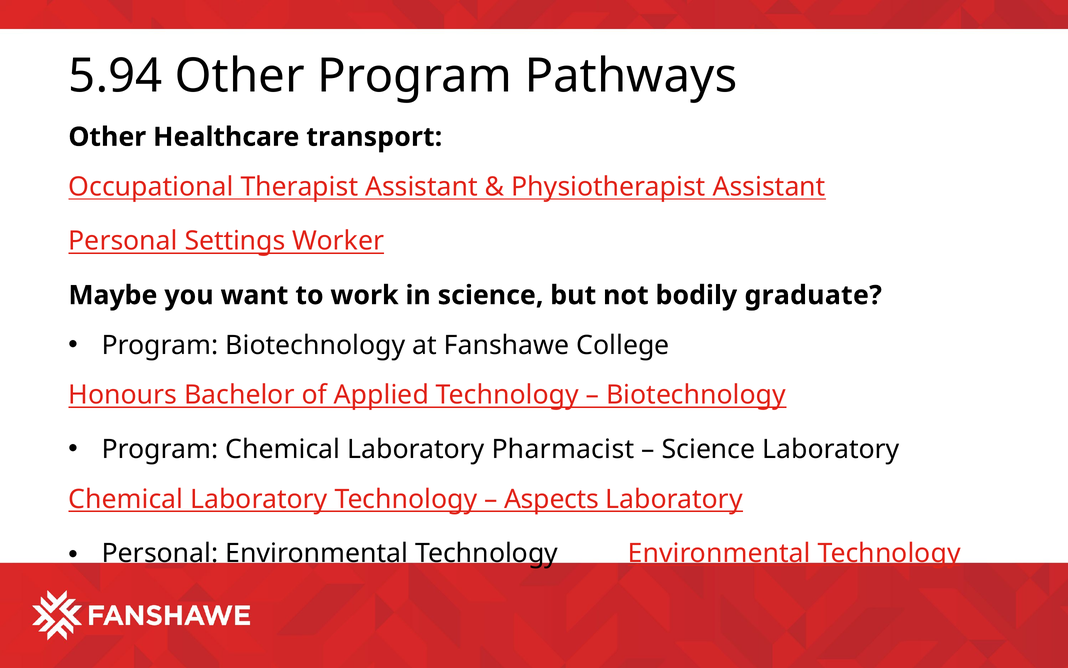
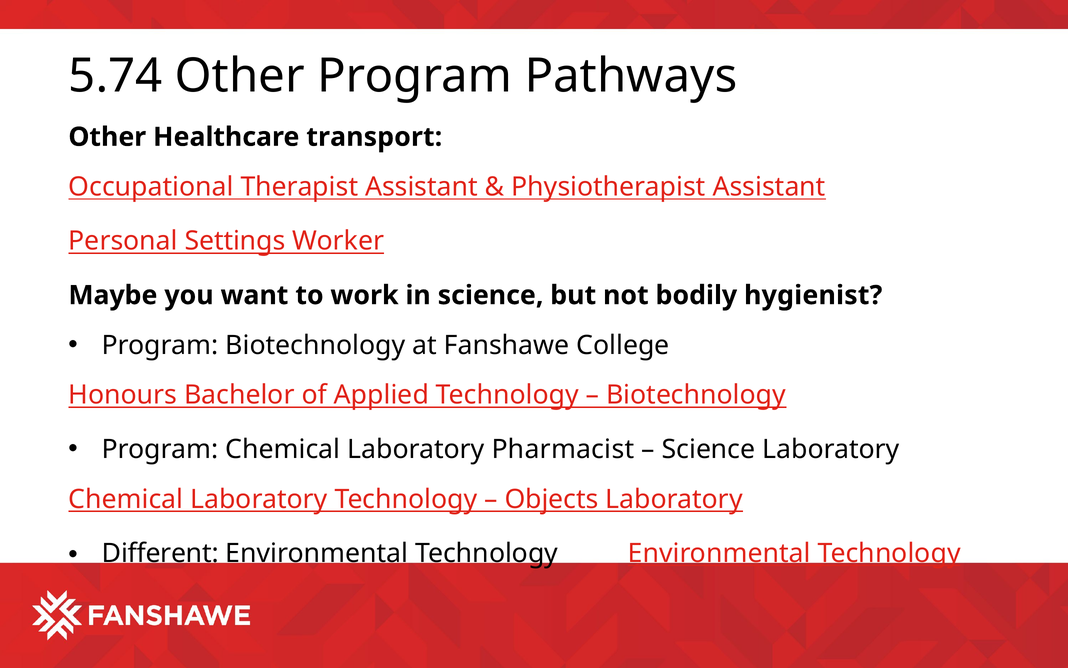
5.94: 5.94 -> 5.74
graduate: graduate -> hygienist
Aspects: Aspects -> Objects
Personal at (160, 553): Personal -> Different
